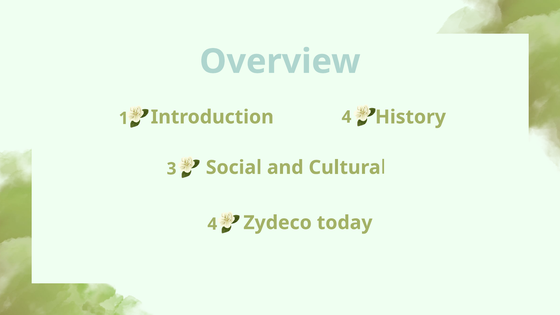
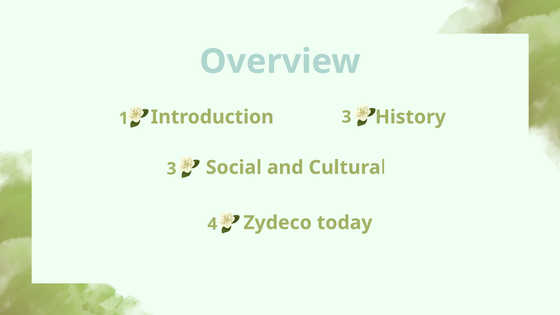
1 4: 4 -> 3
